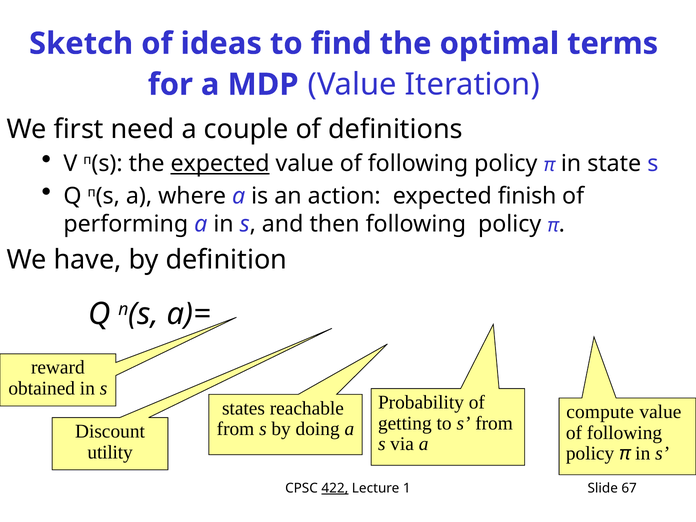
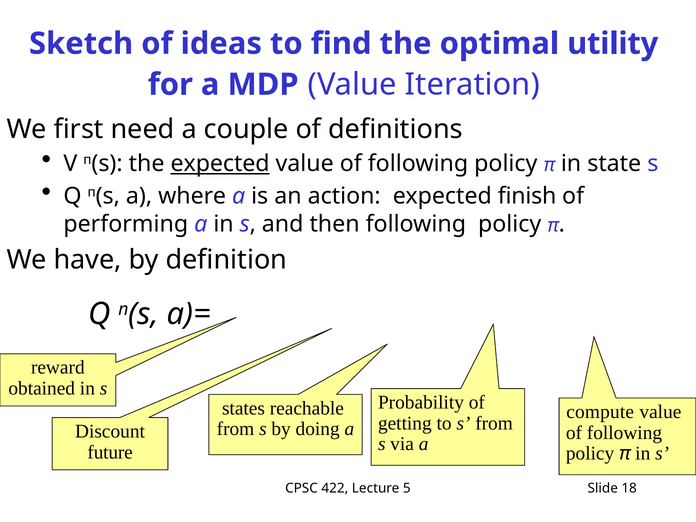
terms: terms -> utility
utility: utility -> future
422 underline: present -> none
1: 1 -> 5
67: 67 -> 18
